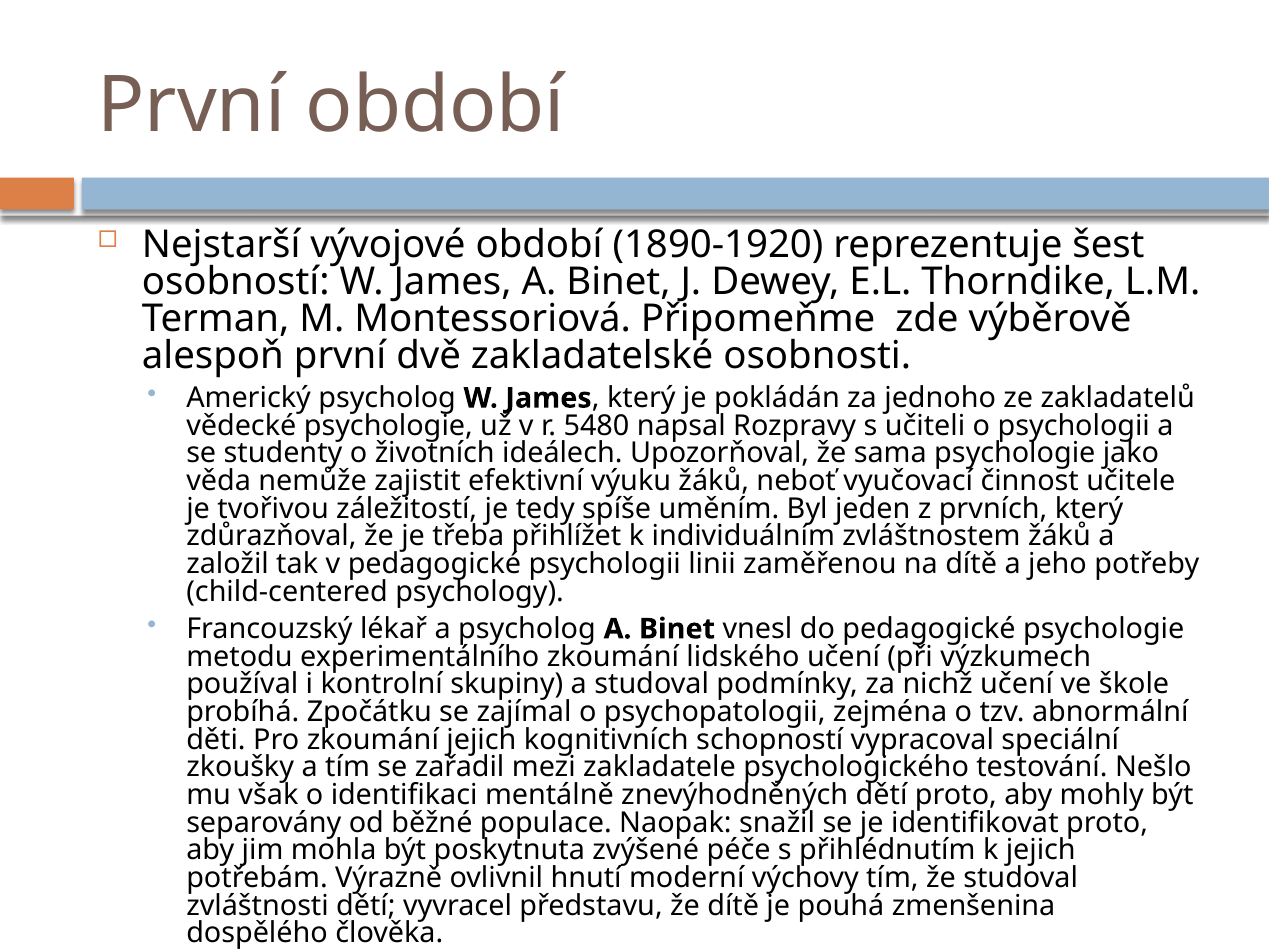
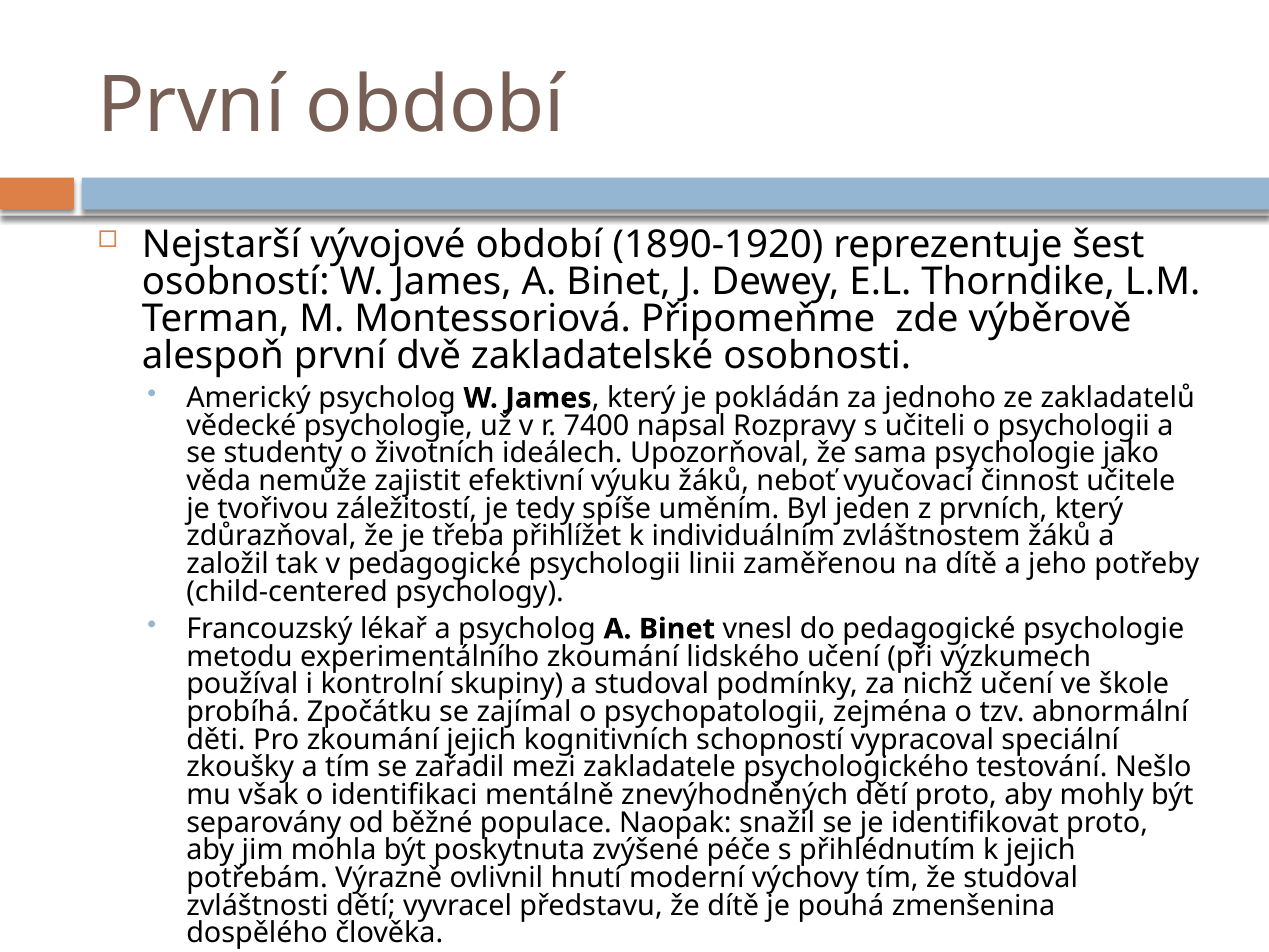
5480: 5480 -> 7400
